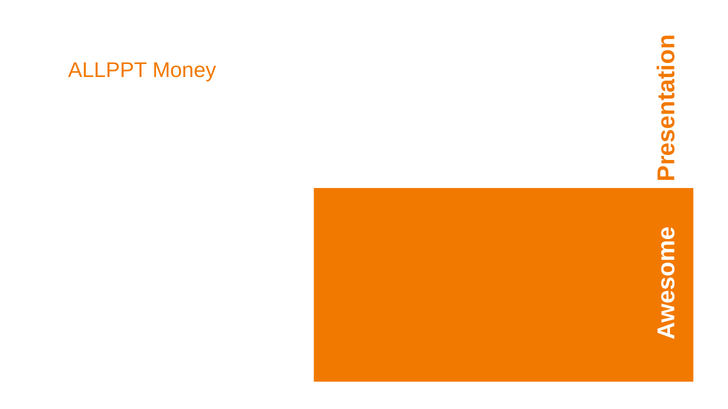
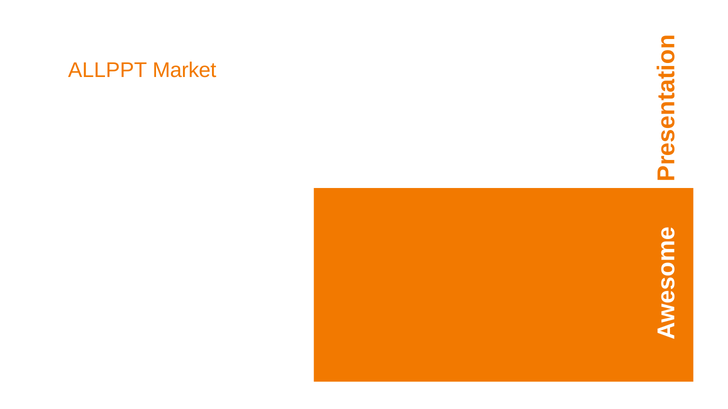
Money: Money -> Market
